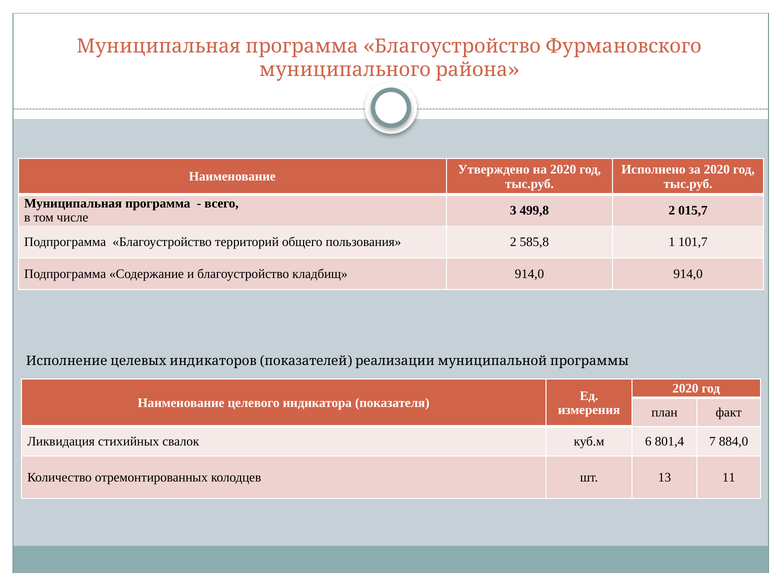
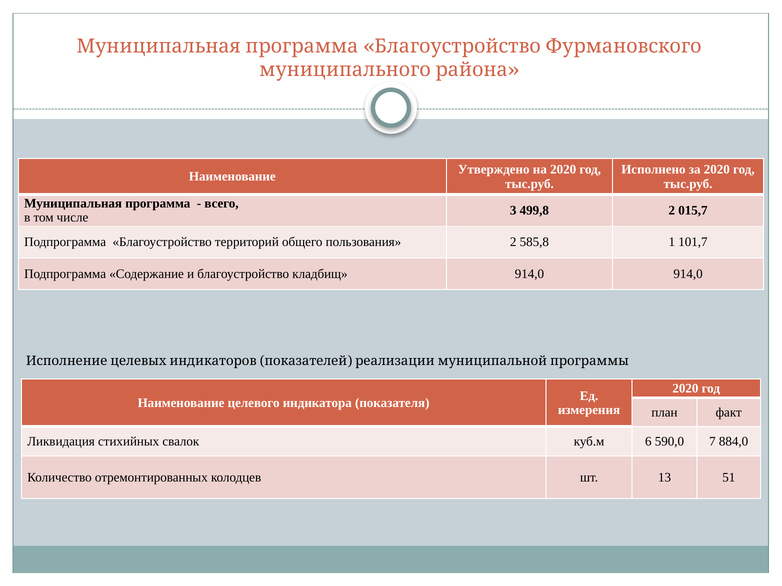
801,4: 801,4 -> 590,0
11: 11 -> 51
